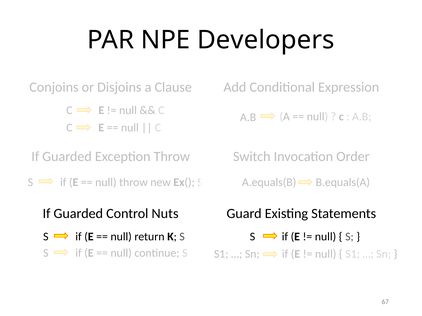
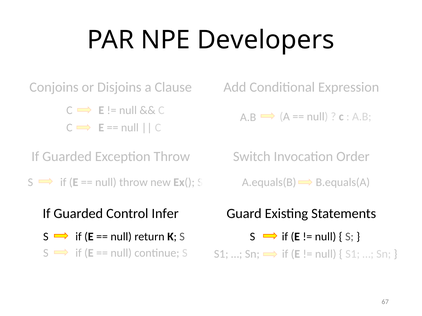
Nuts: Nuts -> Infer
